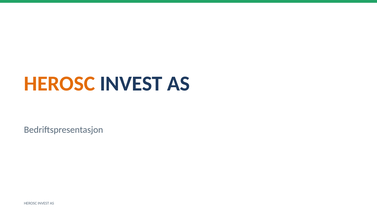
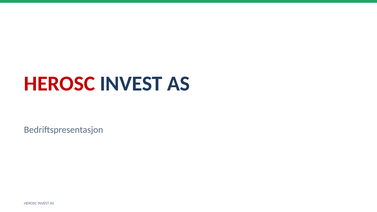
HEROSC at (59, 84) colour: orange -> red
